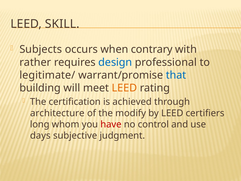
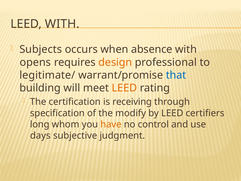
LEED SKILL: SKILL -> WITH
contrary: contrary -> absence
rather: rather -> opens
design colour: blue -> orange
achieved: achieved -> receiving
architecture: architecture -> specification
have colour: red -> orange
